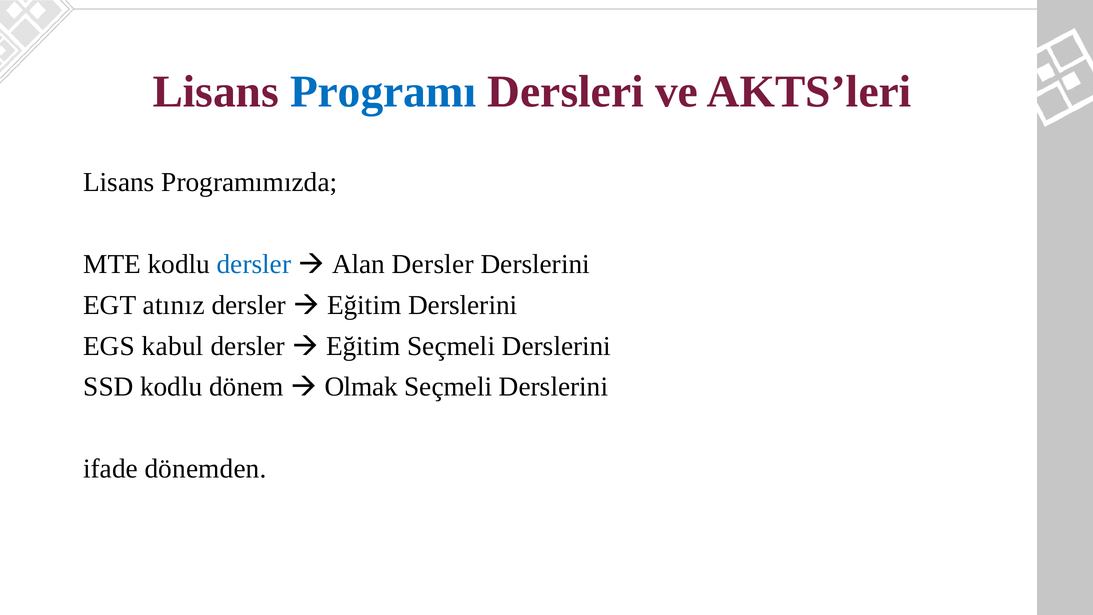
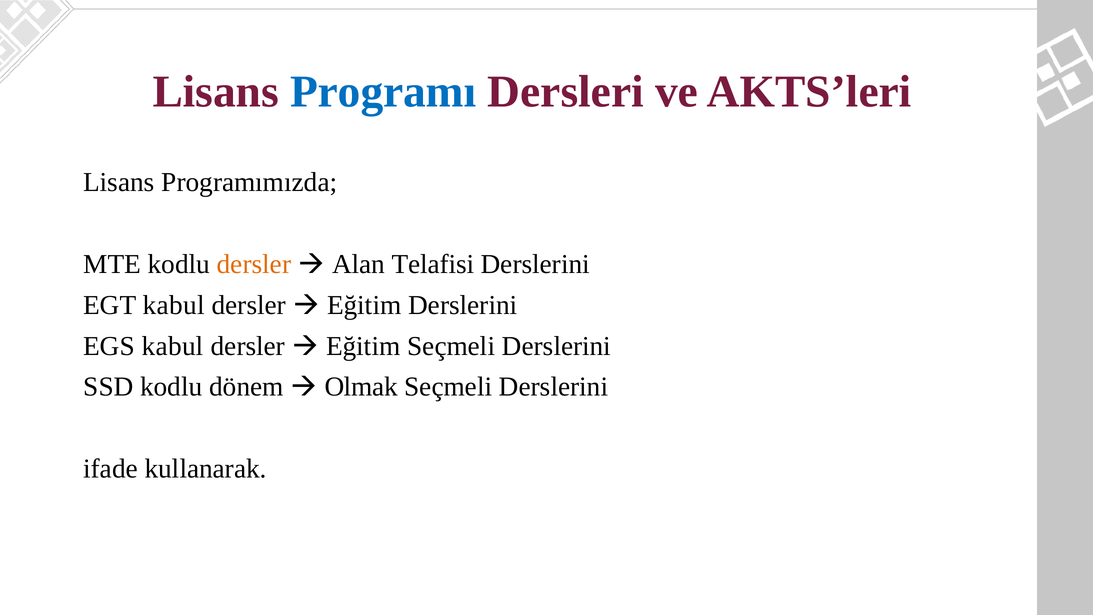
dersler at (254, 264) colour: blue -> orange
Alan Dersler: Dersler -> Telafisi
EGT atınız: atınız -> kabul
dönemden: dönemden -> kullanarak
